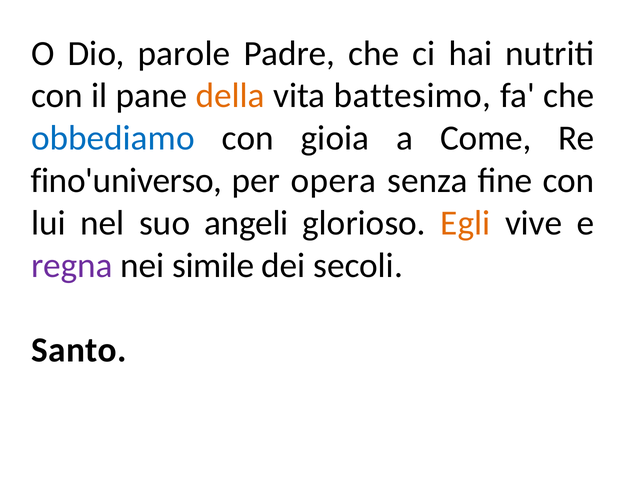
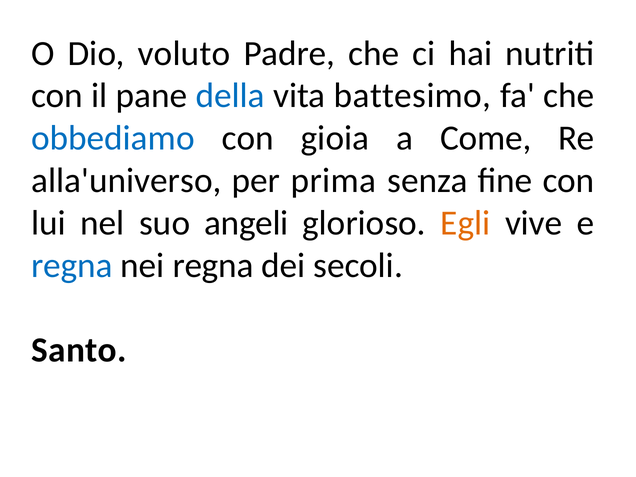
parole: parole -> voluto
della colour: orange -> blue
fino'universo: fino'universo -> alla'universo
opera: opera -> prima
regna at (72, 265) colour: purple -> blue
nei simile: simile -> regna
